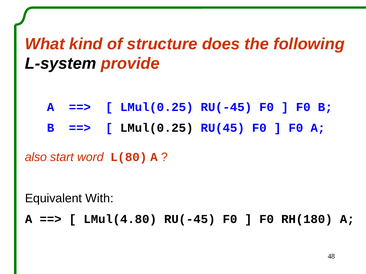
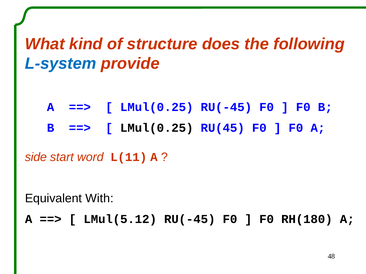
L-system colour: black -> blue
also: also -> side
L(80: L(80 -> L(11
LMul(4.80: LMul(4.80 -> LMul(5.12
